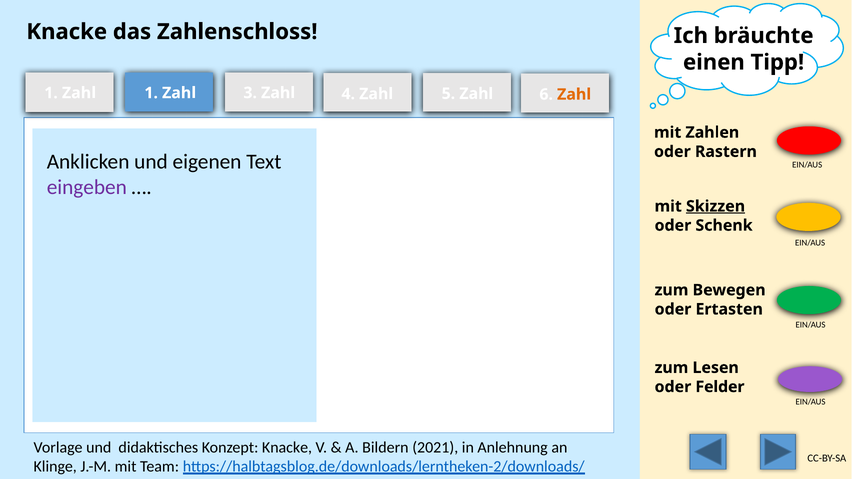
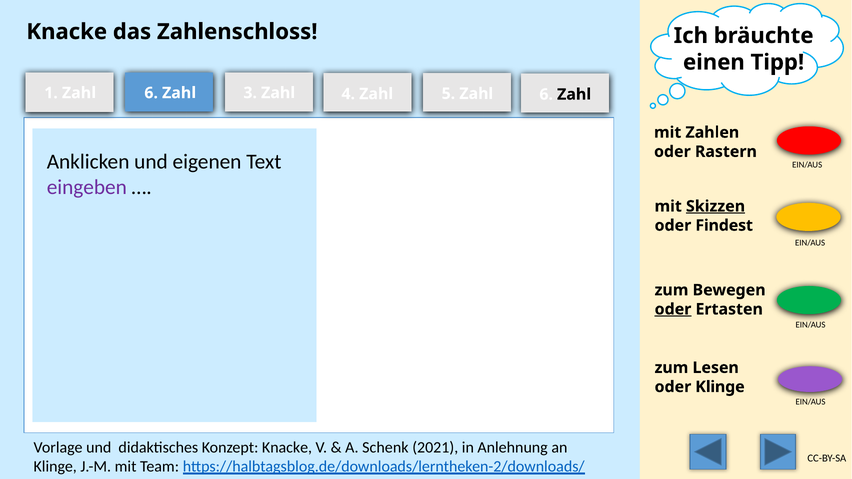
1 Zahl 1: 1 -> 6
Zahl at (574, 94) colour: orange -> black
Schenk: Schenk -> Findest
oder at (673, 309) underline: none -> present
oder Felder: Felder -> Klinge
Bildern: Bildern -> Schenk
